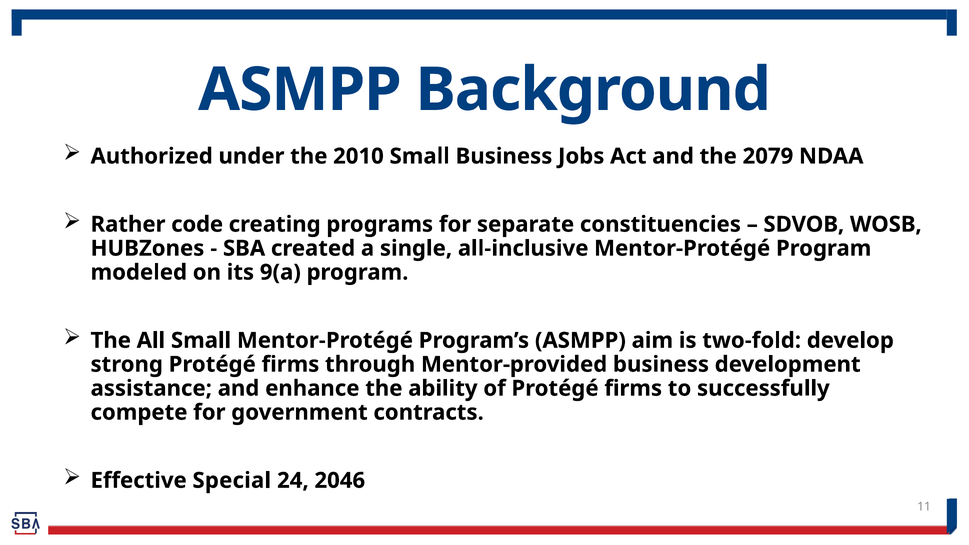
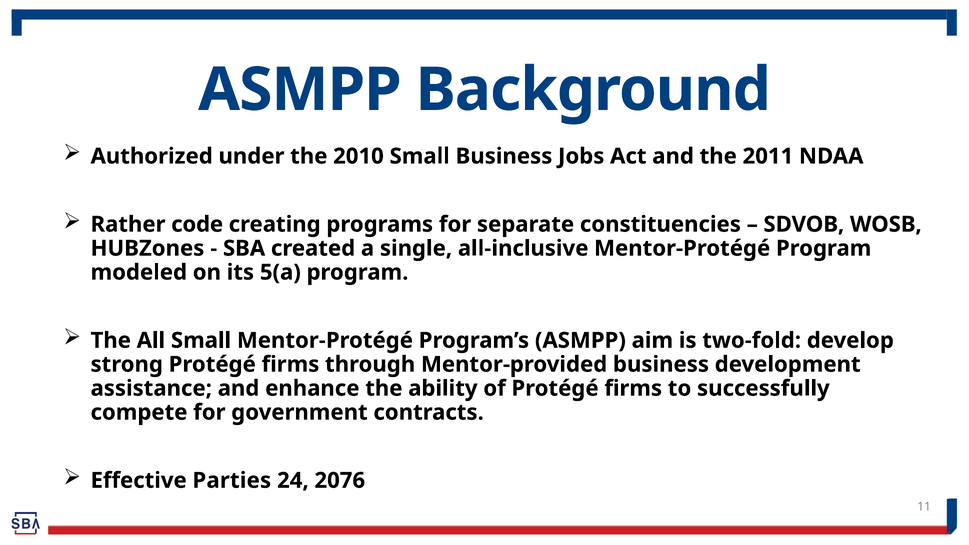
2079: 2079 -> 2011
9(a: 9(a -> 5(a
Special: Special -> Parties
2046: 2046 -> 2076
